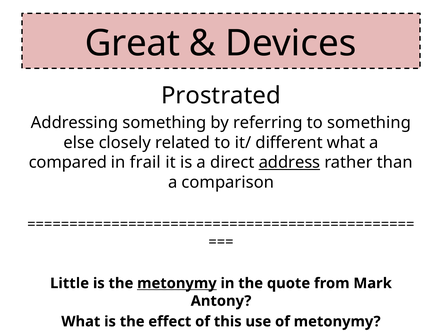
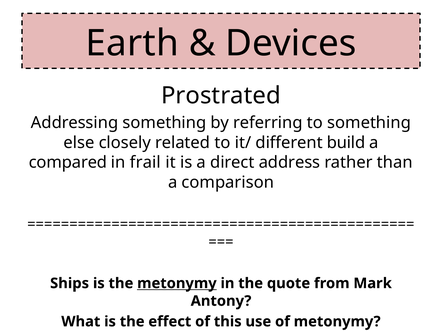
Great: Great -> Earth
different what: what -> build
address underline: present -> none
Little: Little -> Ships
